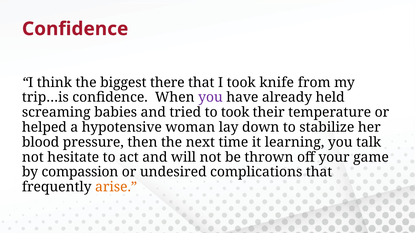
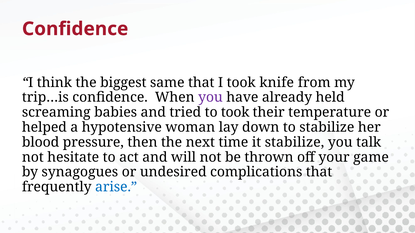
there: there -> same
it learning: learning -> stabilize
compassion: compassion -> synagogues
arise colour: orange -> blue
